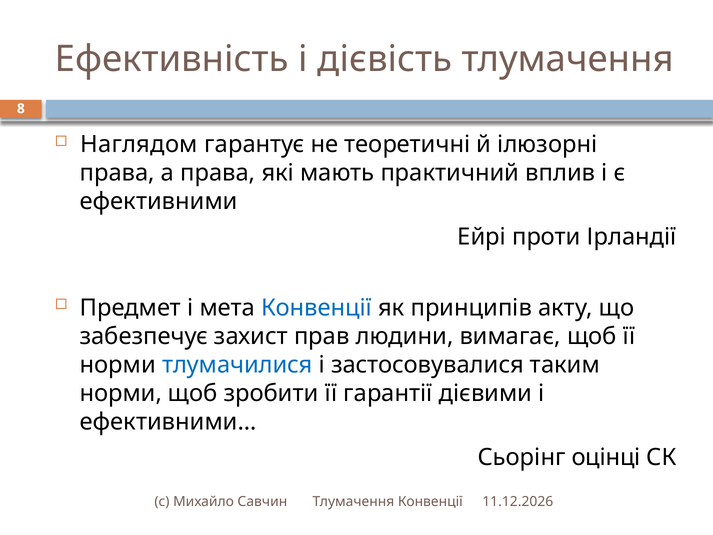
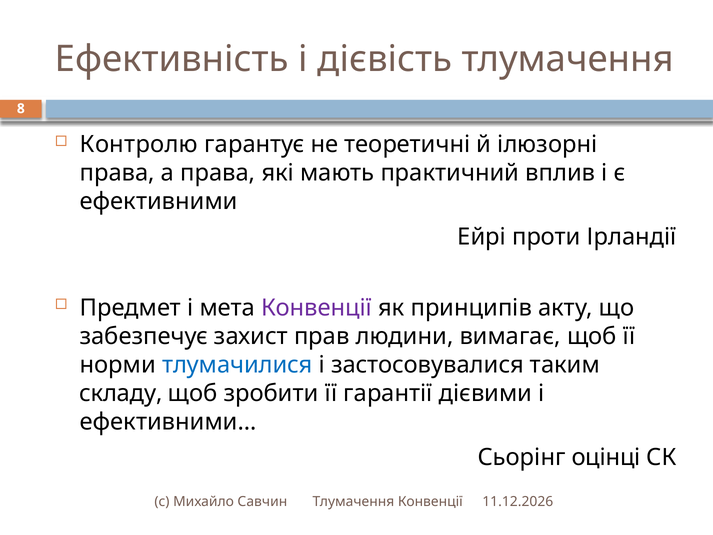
Наглядом: Наглядом -> Контролю
Конвенції at (317, 308) colour: blue -> purple
норми at (121, 393): норми -> складу
